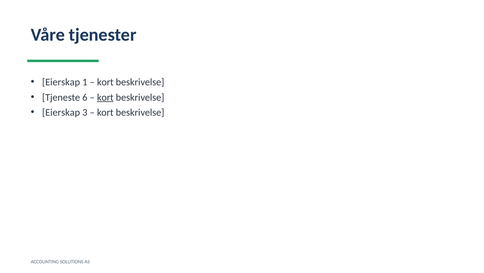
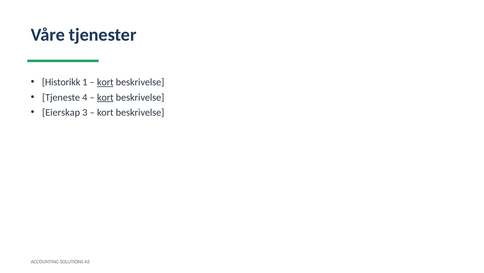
Eierskap at (61, 82): Eierskap -> Historikk
kort at (105, 82) underline: none -> present
6: 6 -> 4
